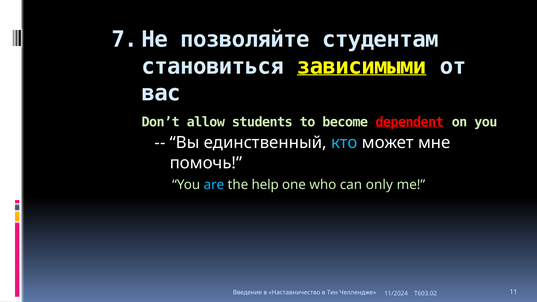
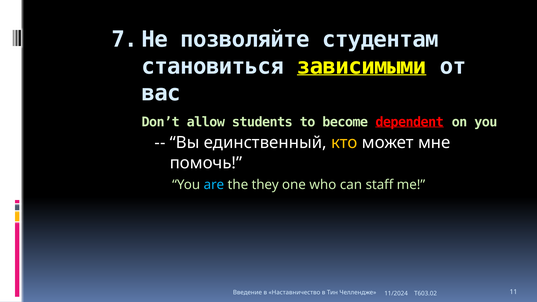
кто colour: light blue -> yellow
help: help -> they
only: only -> staff
